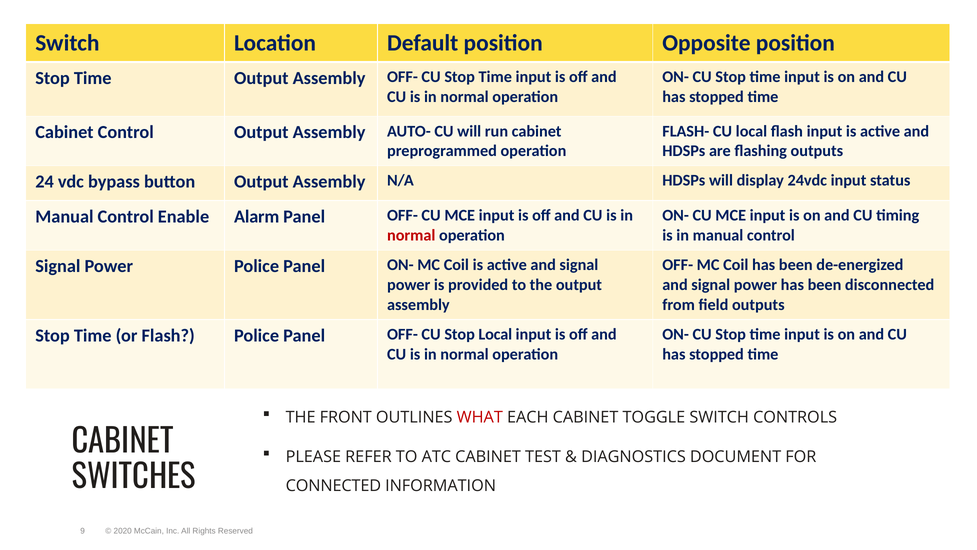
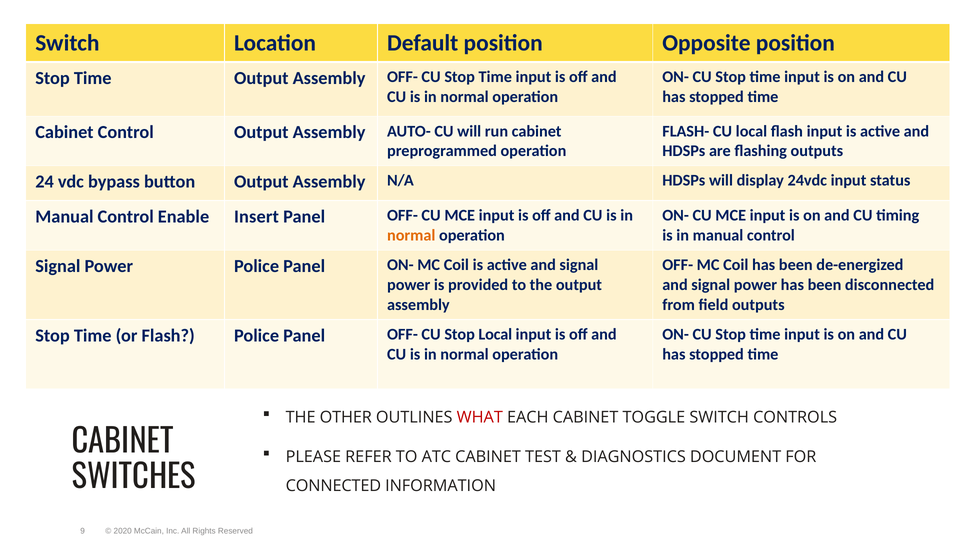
Alarm: Alarm -> Insert
normal at (411, 235) colour: red -> orange
FRONT: FRONT -> OTHER
